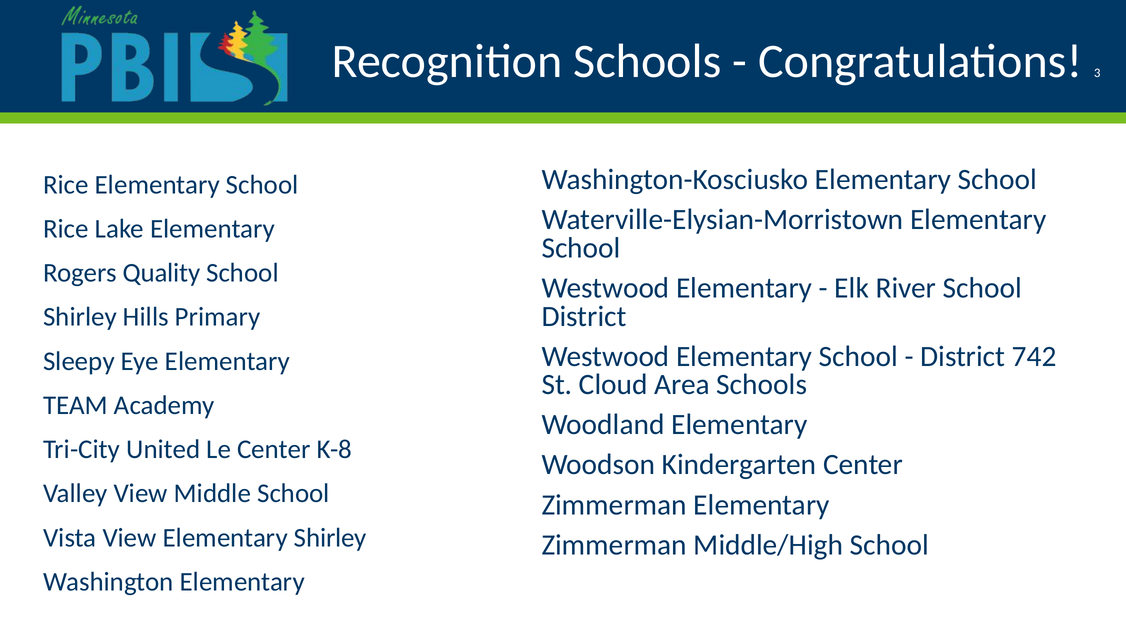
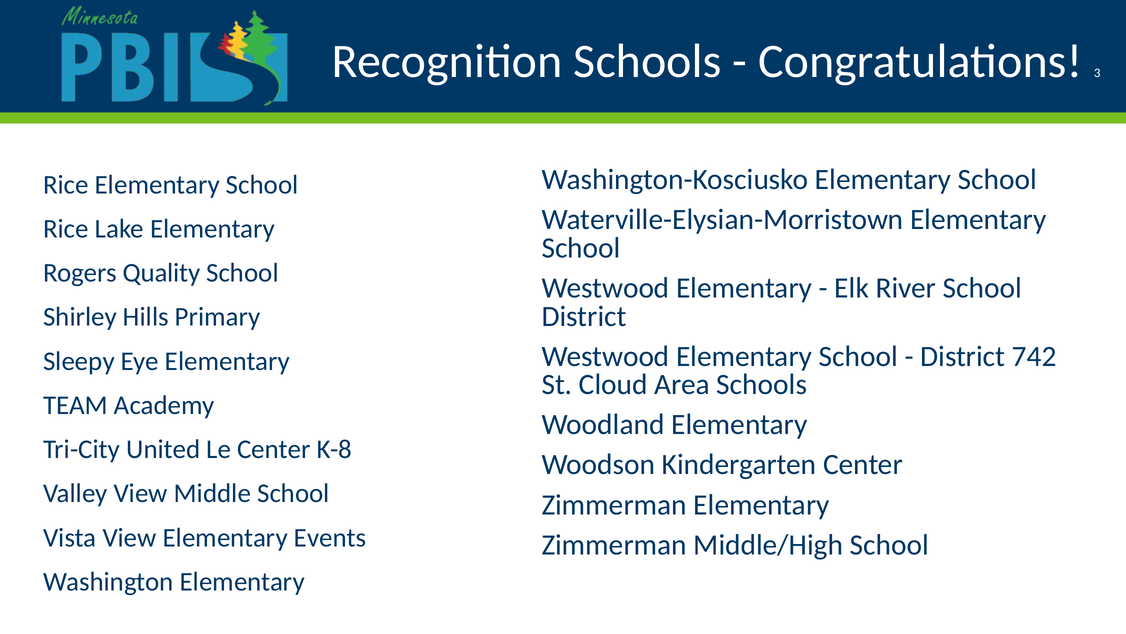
Elementary Shirley: Shirley -> Events
